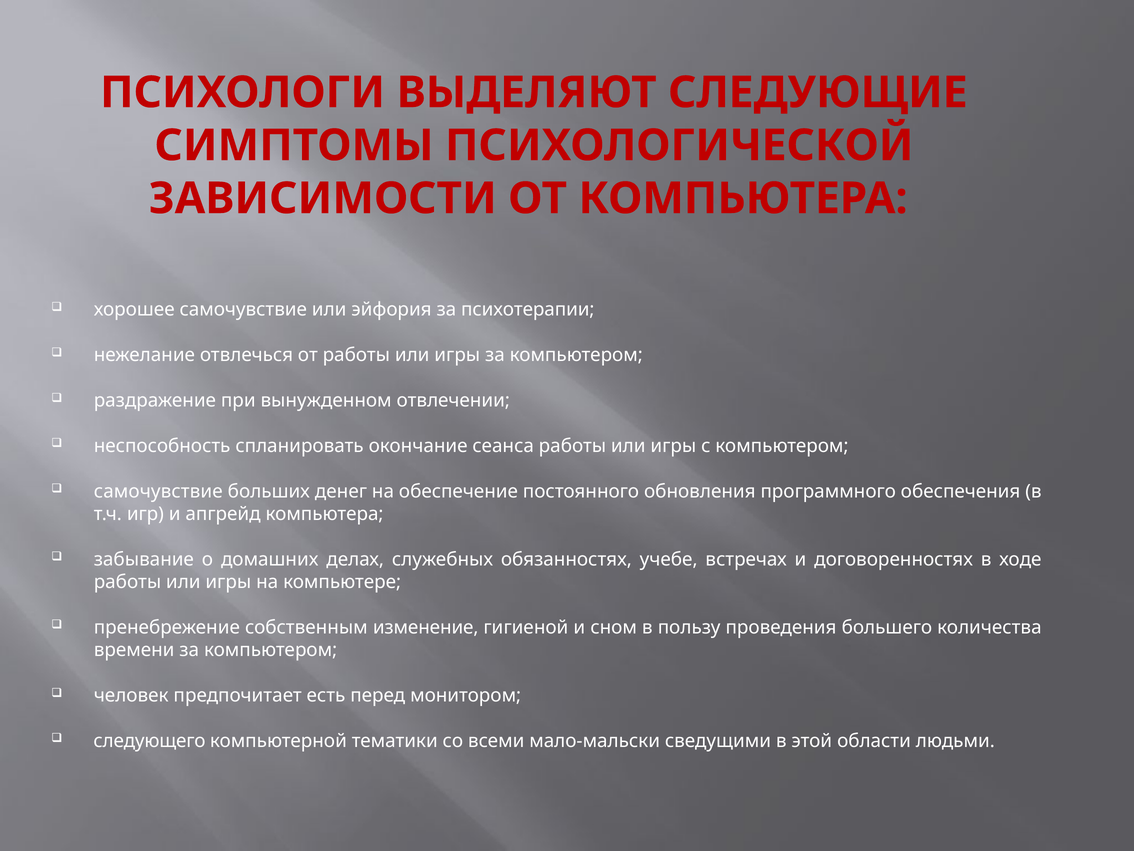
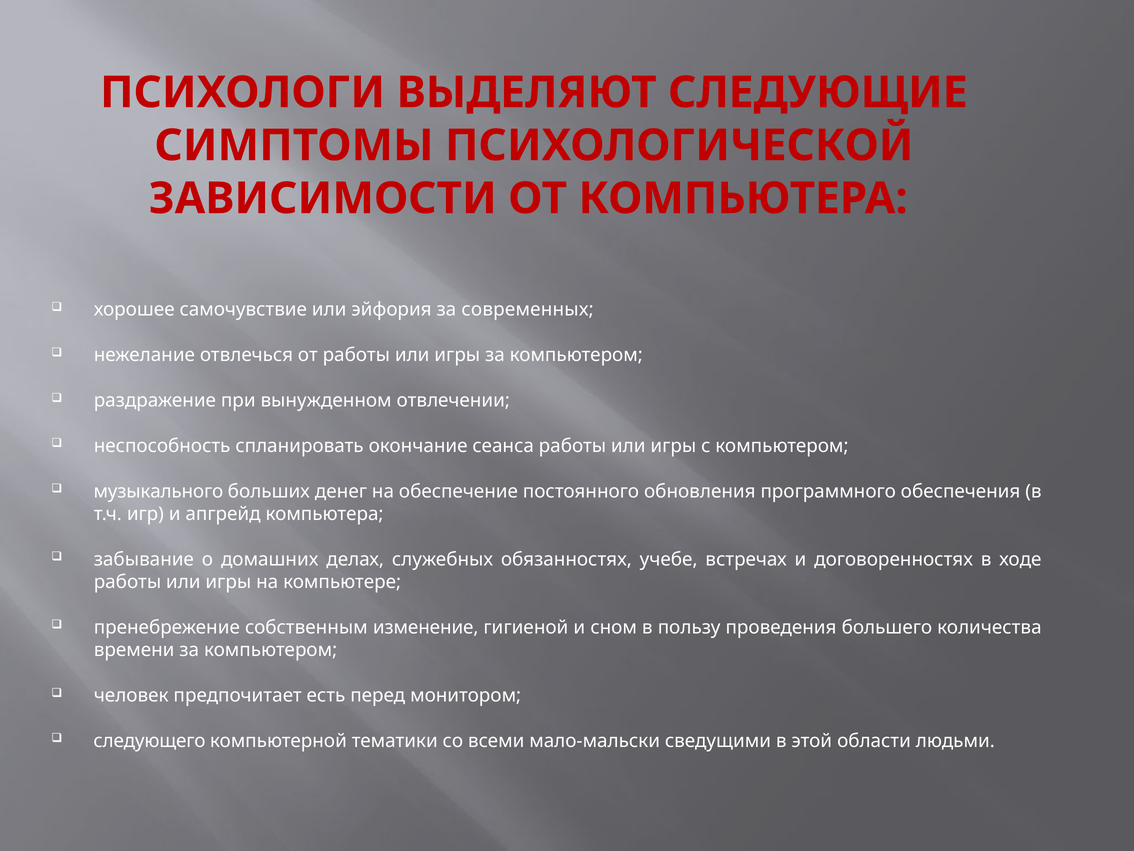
психотерапии: психотерапии -> современных
самочувствие at (158, 491): самочувствие -> музыкального
